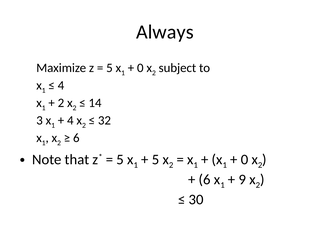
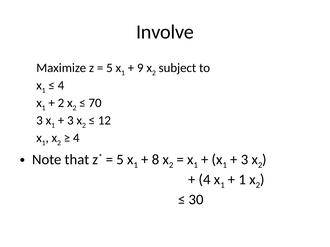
Always: Always -> Involve
0 at (140, 68): 0 -> 9
14: 14 -> 70
4 at (70, 121): 4 -> 3
32: 32 -> 12
6 at (76, 138): 6 -> 4
5 at (156, 160): 5 -> 8
0 at (244, 160): 0 -> 3
6 at (205, 180): 6 -> 4
9 at (242, 180): 9 -> 1
